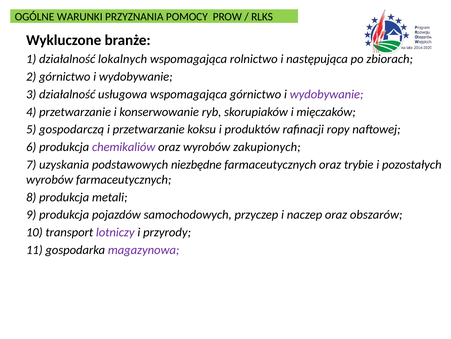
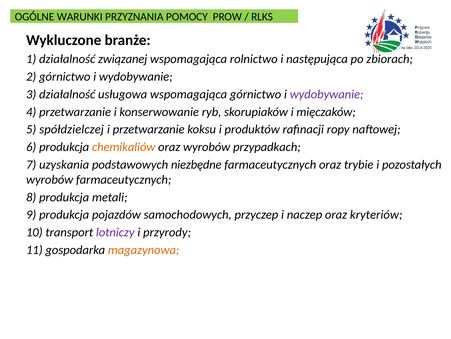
lokalnych: lokalnych -> związanej
gospodarczą: gospodarczą -> spółdzielczej
chemikaliów colour: purple -> orange
zakupionych: zakupionych -> przypadkach
obszarów: obszarów -> kryteriów
magazynowa colour: purple -> orange
